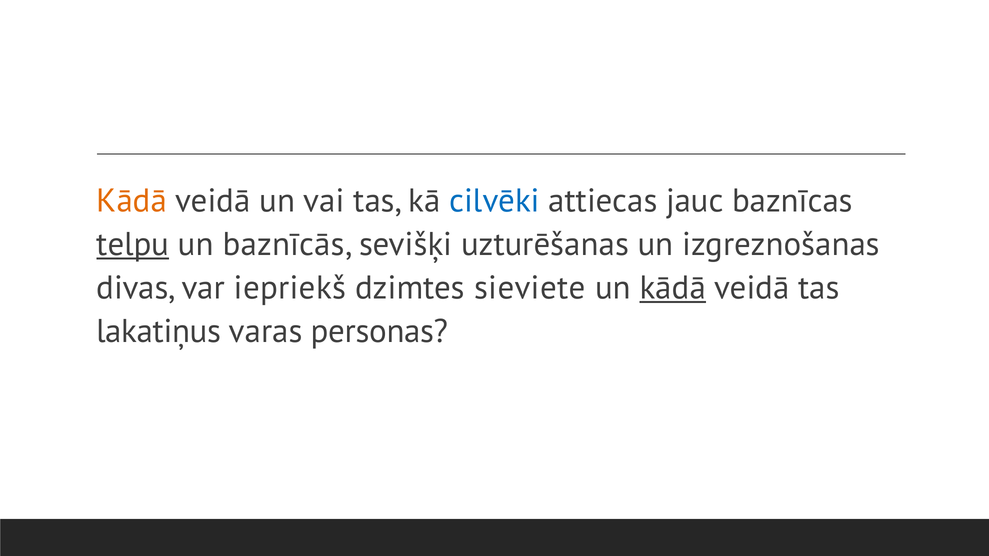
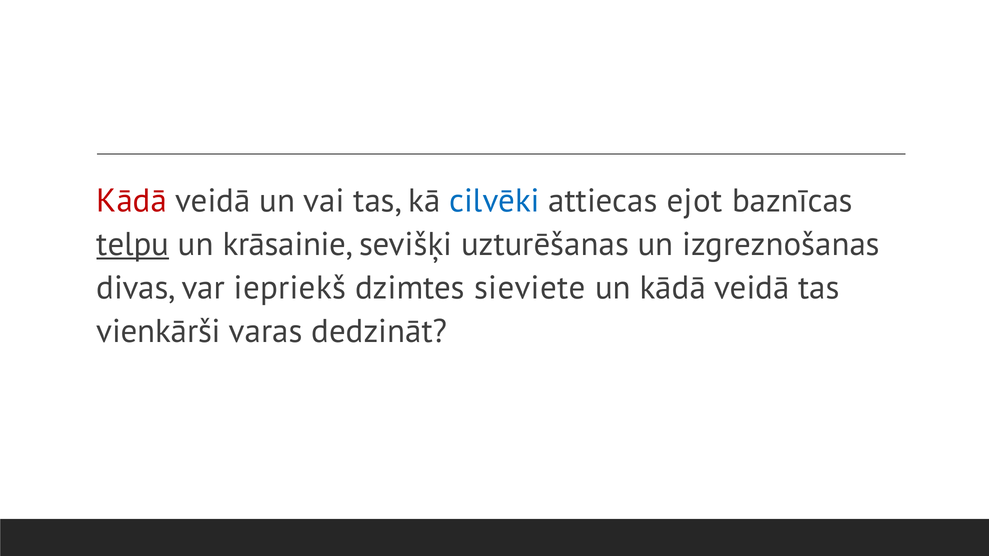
Kādā at (132, 201) colour: orange -> red
jauc: jauc -> ejot
baznīcās: baznīcās -> krāsainie
kādā at (673, 288) underline: present -> none
lakatiņus: lakatiņus -> vienkārši
personas: personas -> dedzināt
